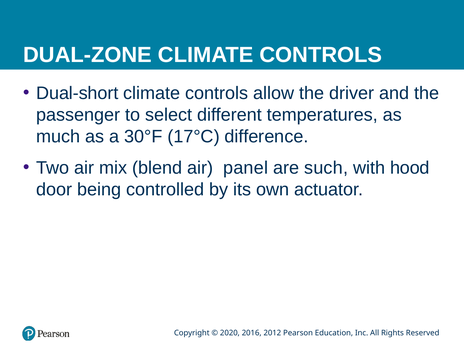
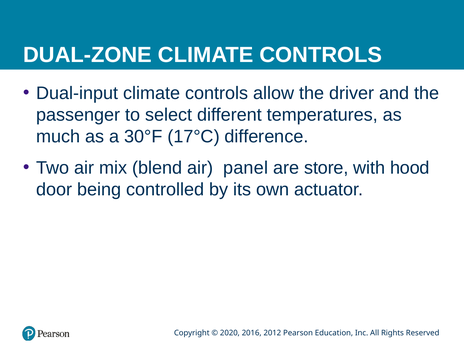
Dual-short: Dual-short -> Dual-input
such: such -> store
